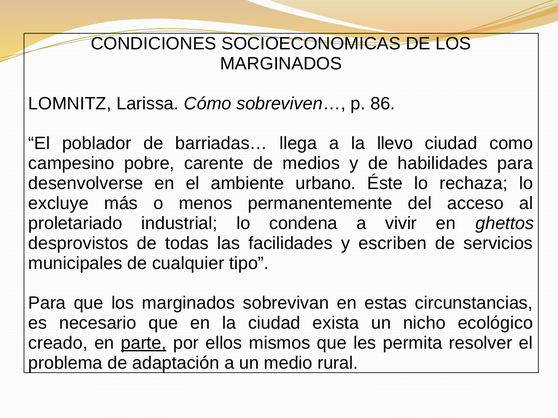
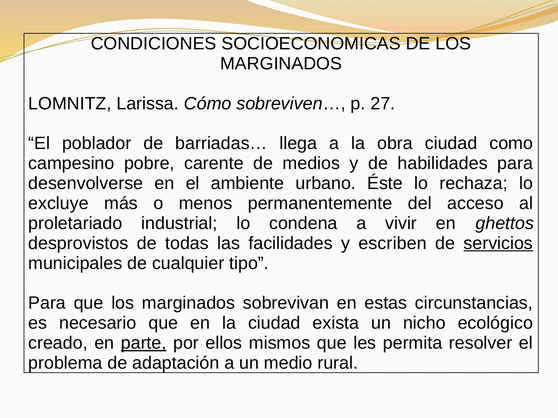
86: 86 -> 27
llevo: llevo -> obra
servicios underline: none -> present
